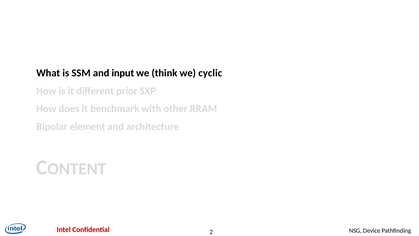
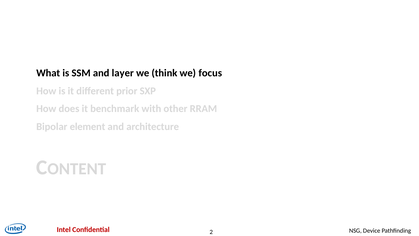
input: input -> layer
cyclic: cyclic -> focus
